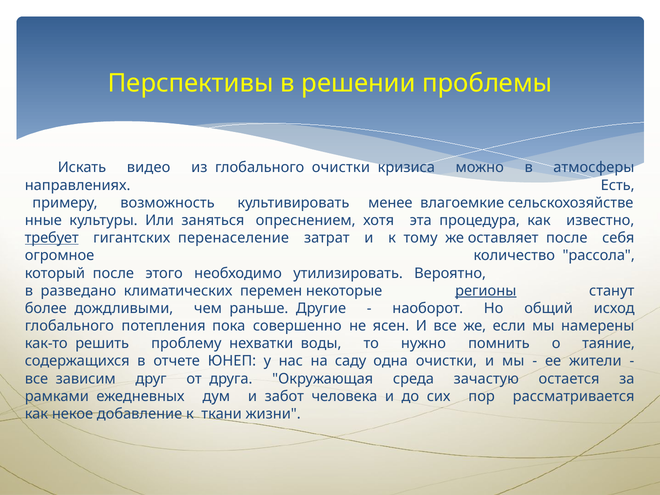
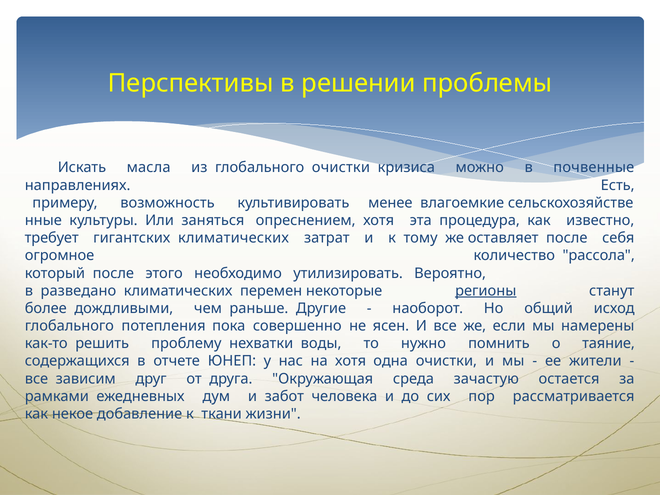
видео: видео -> масла
атмосферы: атмосферы -> почвенные
требует underline: present -> none
гигантских перенаселение: перенаселение -> климатических
на саду: саду -> хотя
